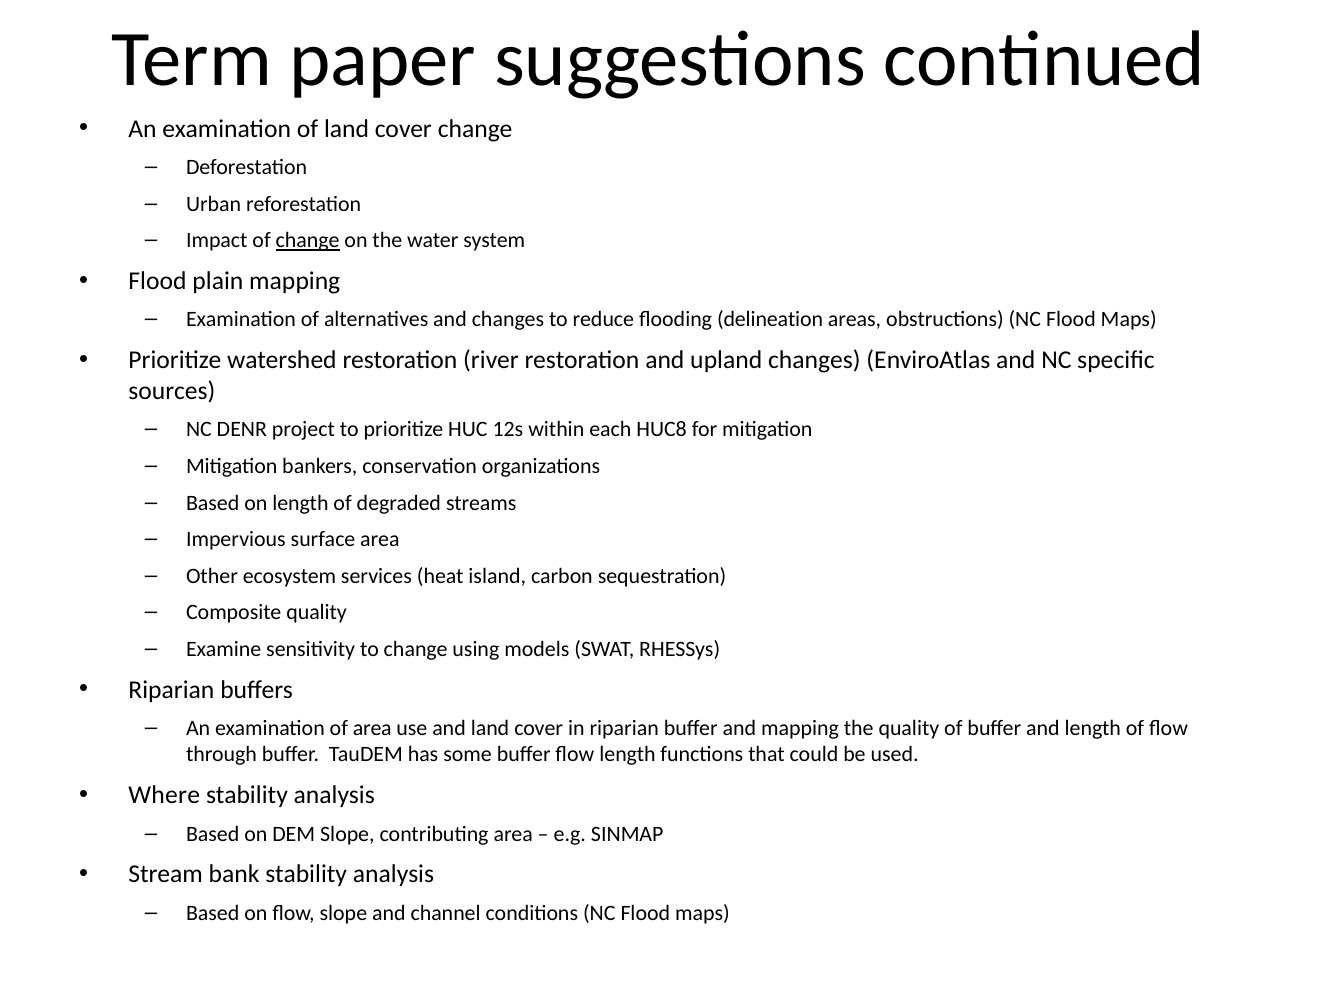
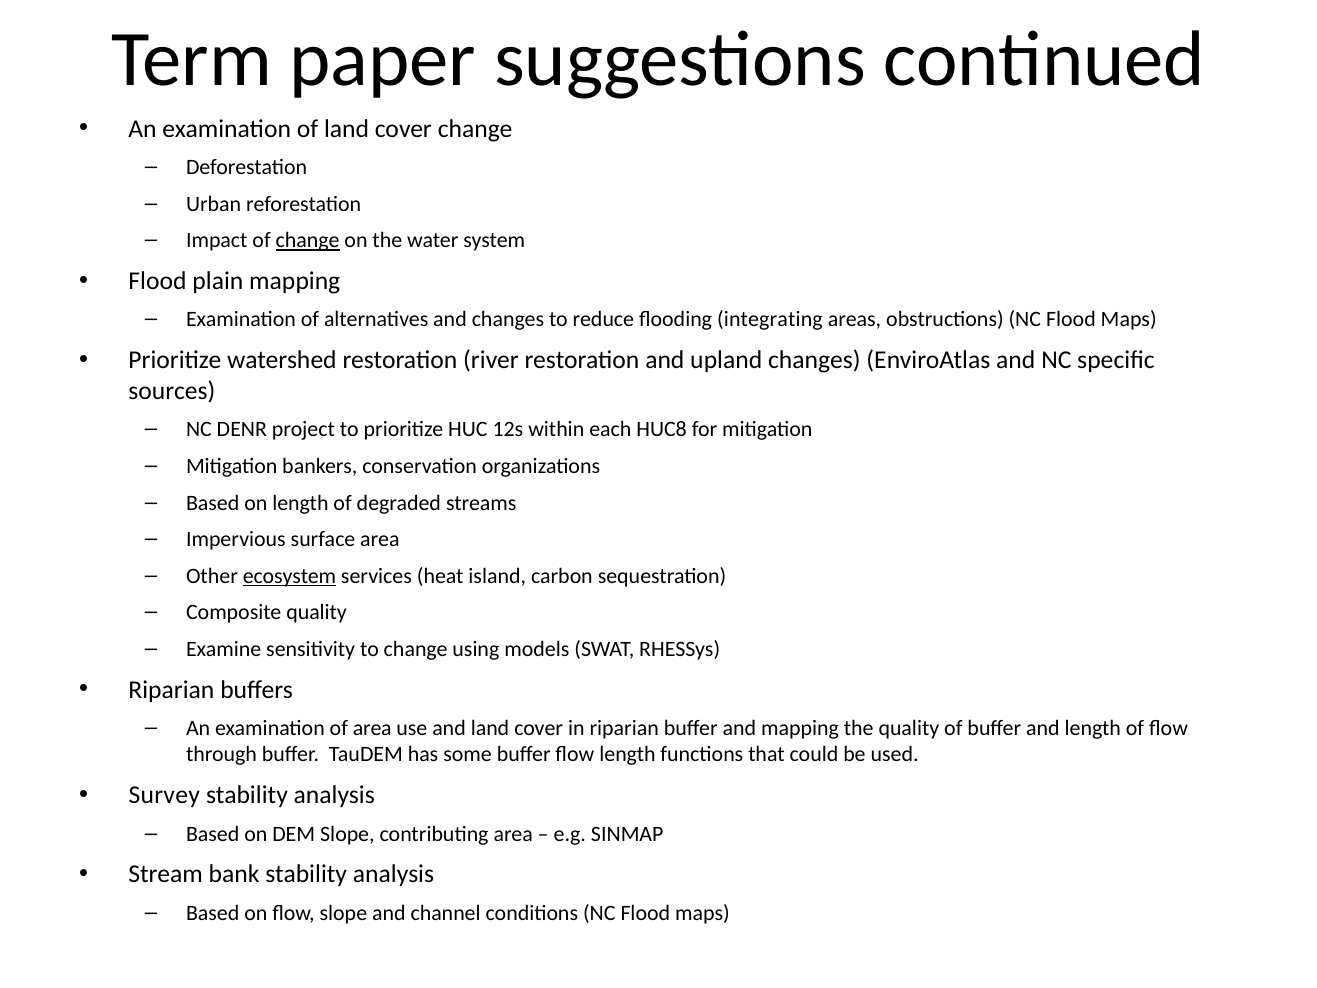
delineation: delineation -> integrating
ecosystem underline: none -> present
Where: Where -> Survey
